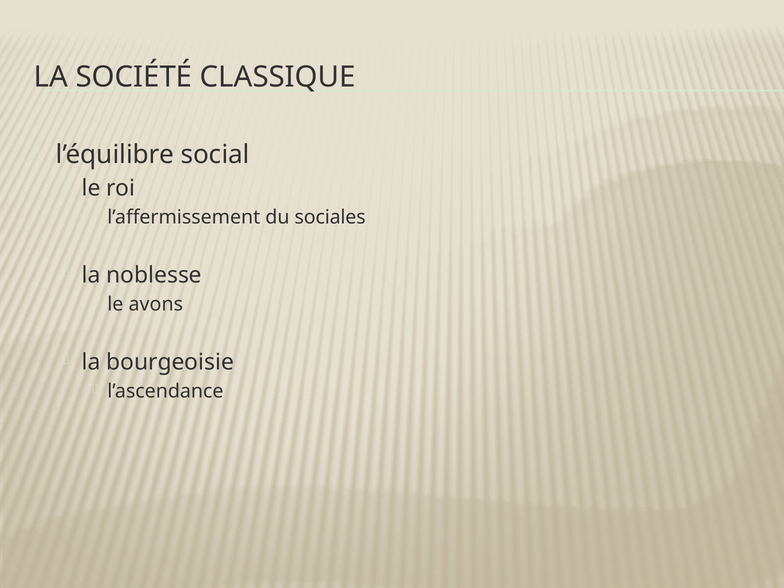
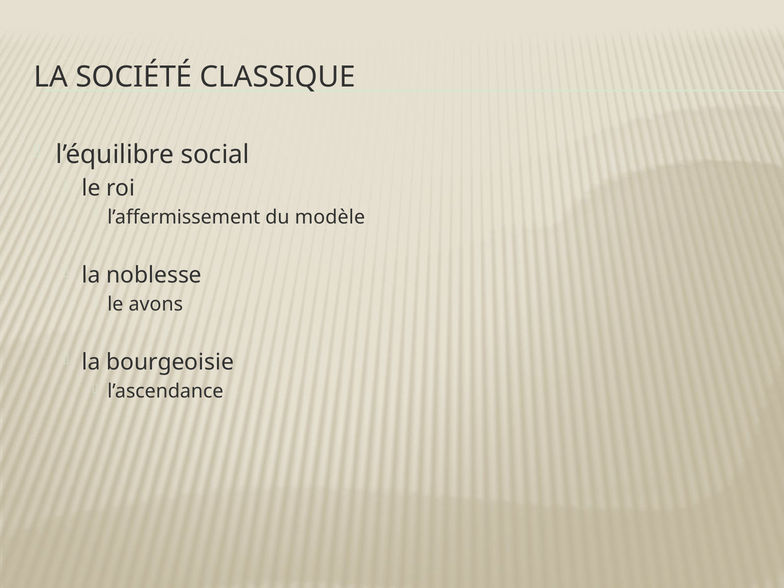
sociales: sociales -> modèle
